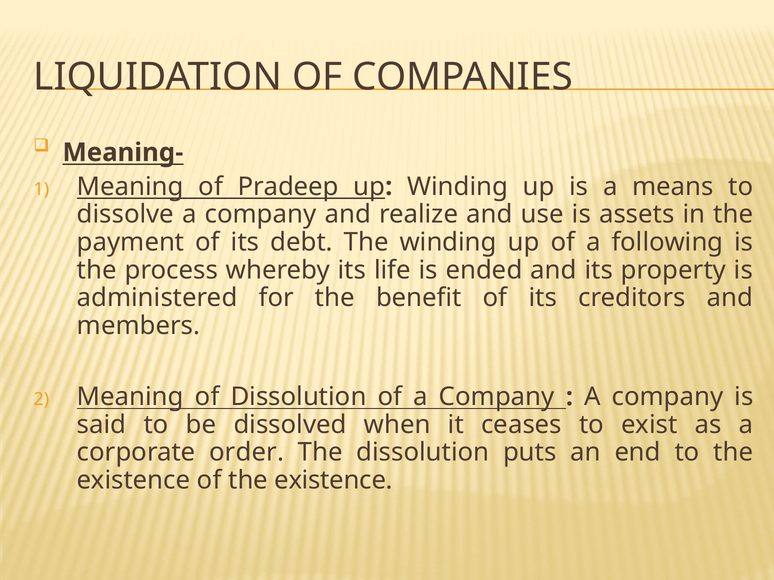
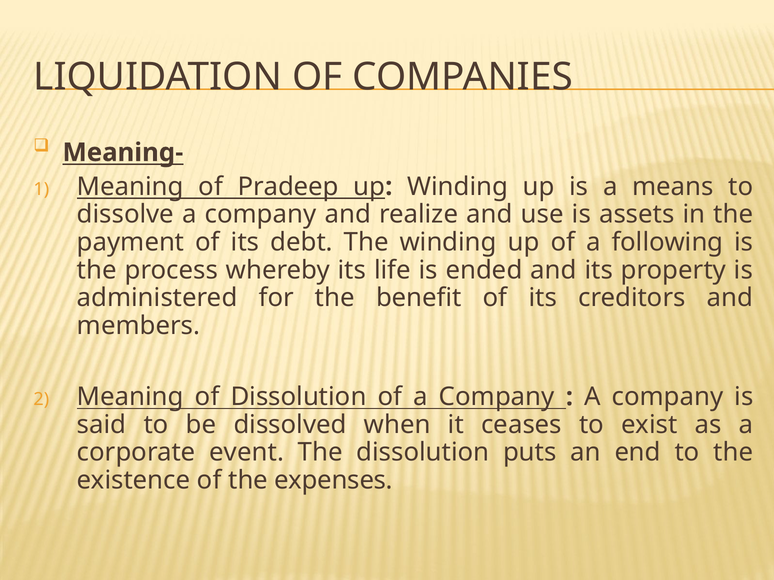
order: order -> event
of the existence: existence -> expenses
